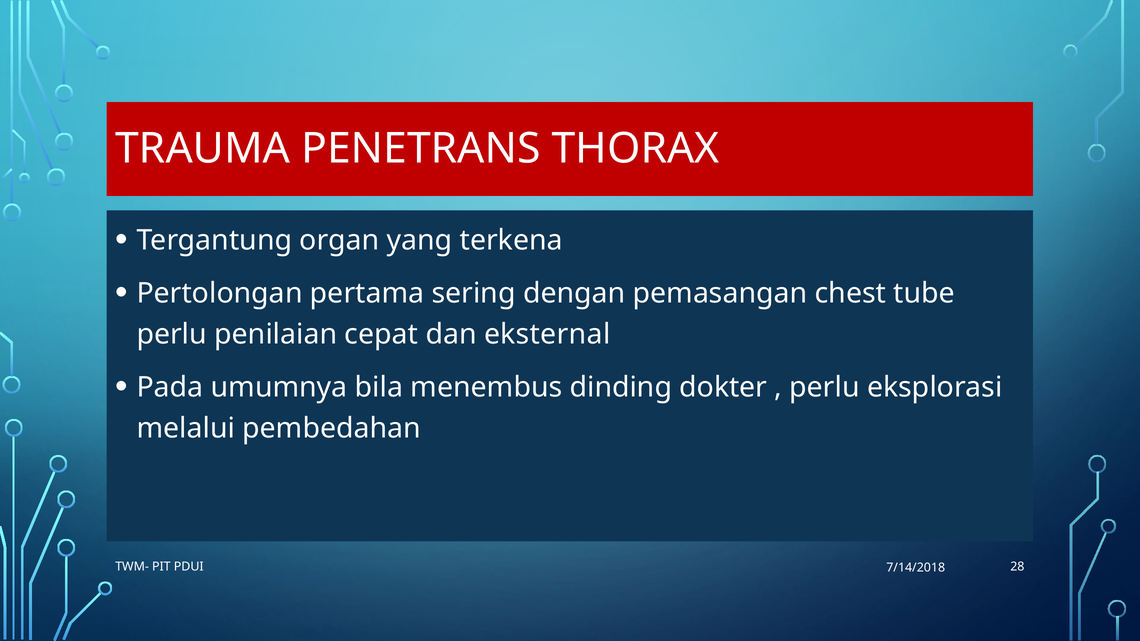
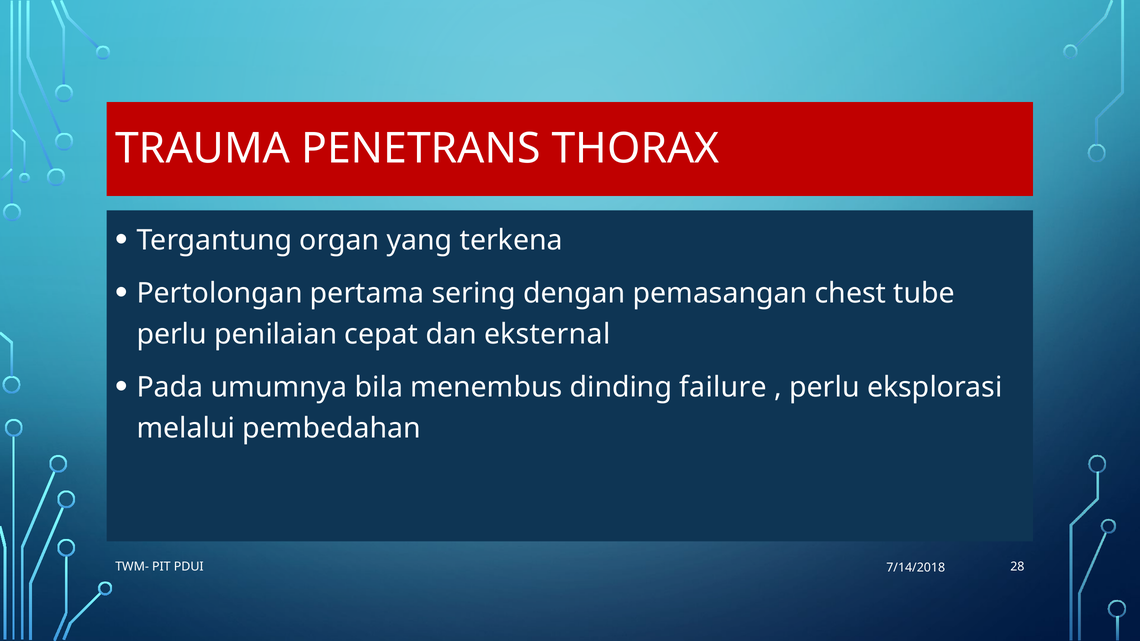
dokter: dokter -> failure
